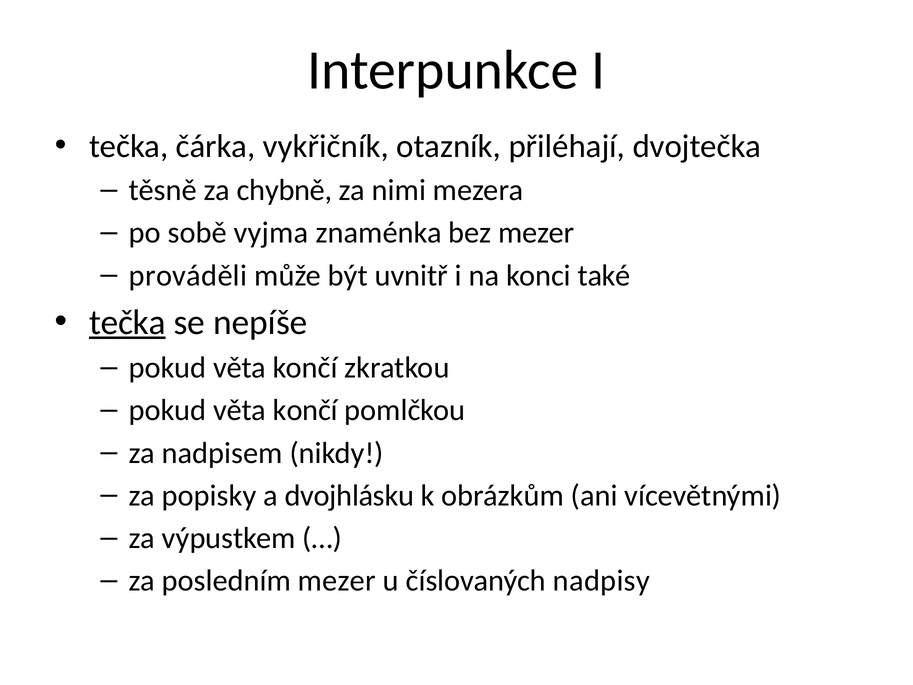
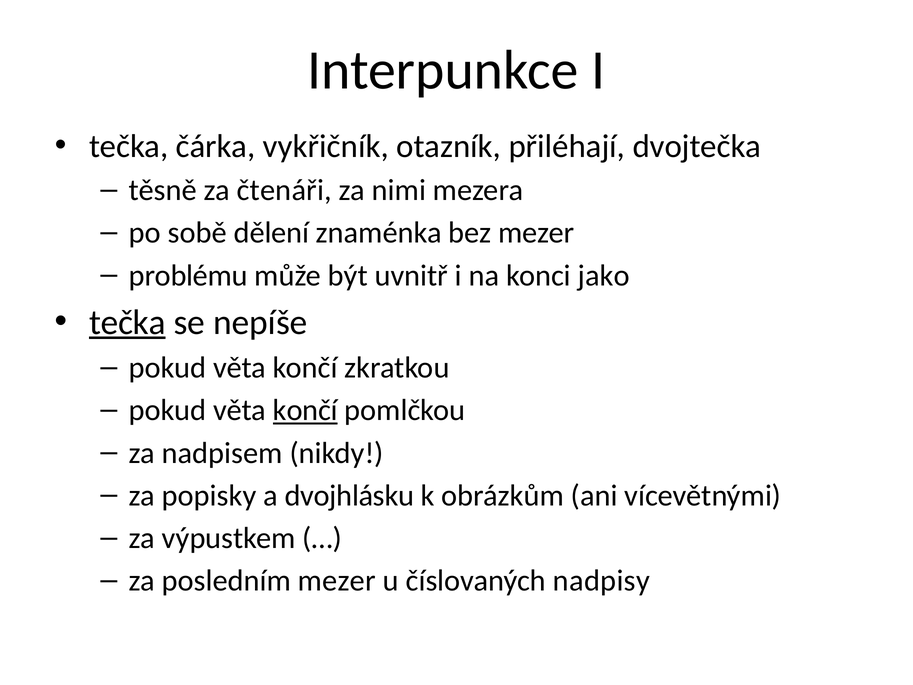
chybně: chybně -> čtenáři
vyjma: vyjma -> dělení
prováděli: prováděli -> problému
také: také -> jako
končí at (305, 410) underline: none -> present
